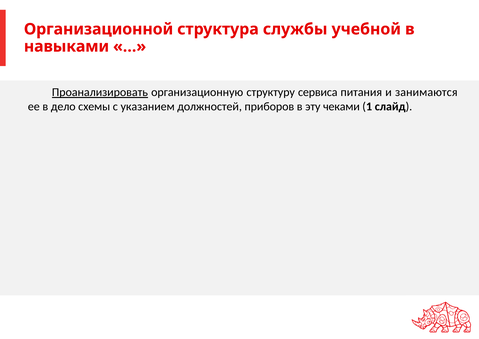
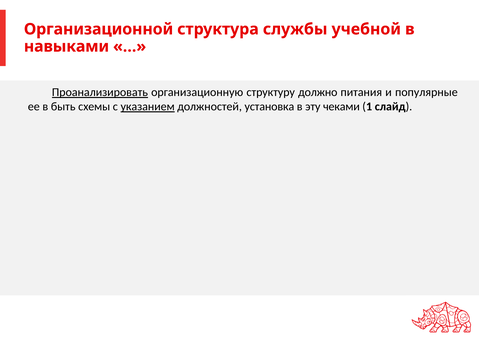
сервиса: сервиса -> должно
занимаются: занимаются -> популярные
дело: дело -> быть
указанием underline: none -> present
приборов: приборов -> установка
